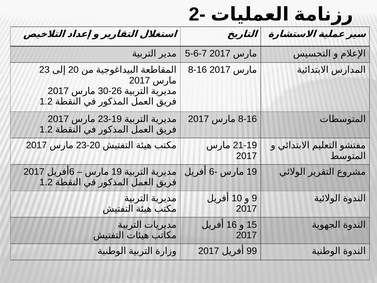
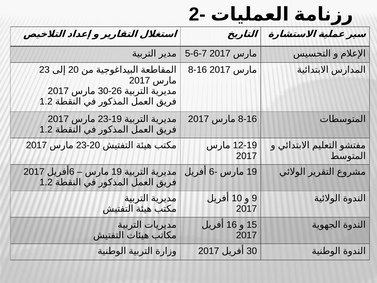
21-19: 21-19 -> 12-19
99 at (252, 251): 99 -> 30
